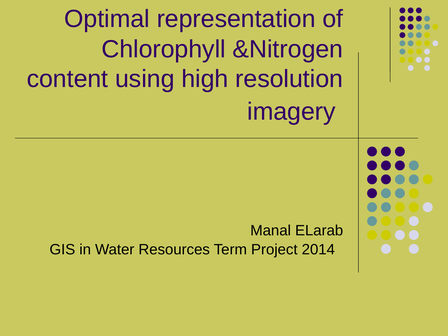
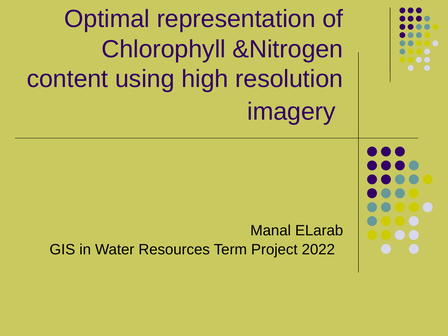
2014: 2014 -> 2022
